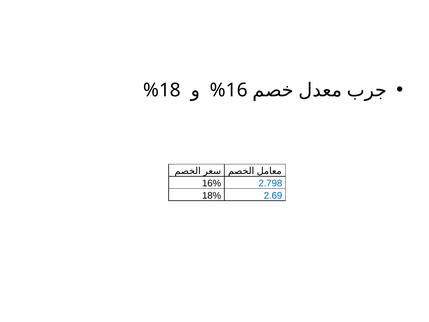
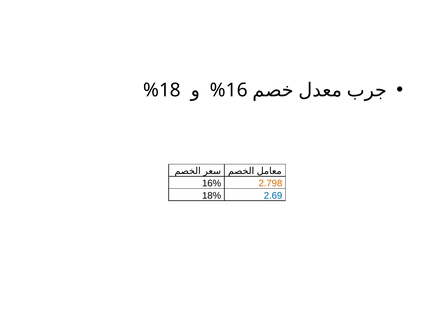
2.798 colour: blue -> orange
